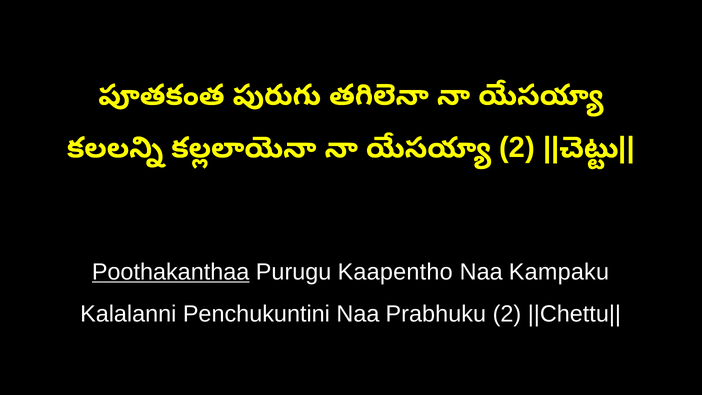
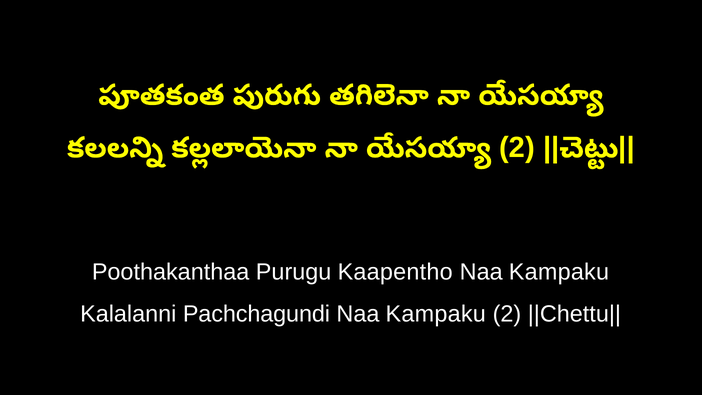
Poothakanthaa underline: present -> none
Penchukuntini: Penchukuntini -> Pachchagundi
Prabhuku at (436, 314): Prabhuku -> Kampaku
